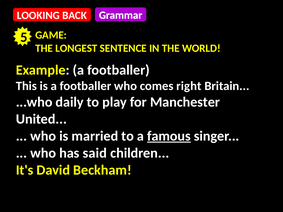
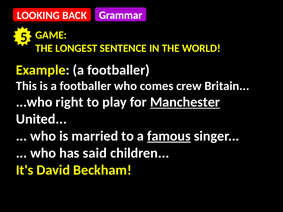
right: right -> crew
daily: daily -> right
Manchester underline: none -> present
